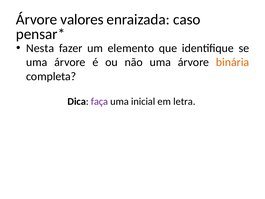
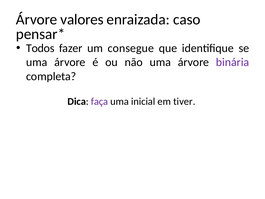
Nesta: Nesta -> Todos
elemento: elemento -> consegue
binária colour: orange -> purple
letra: letra -> tiver
